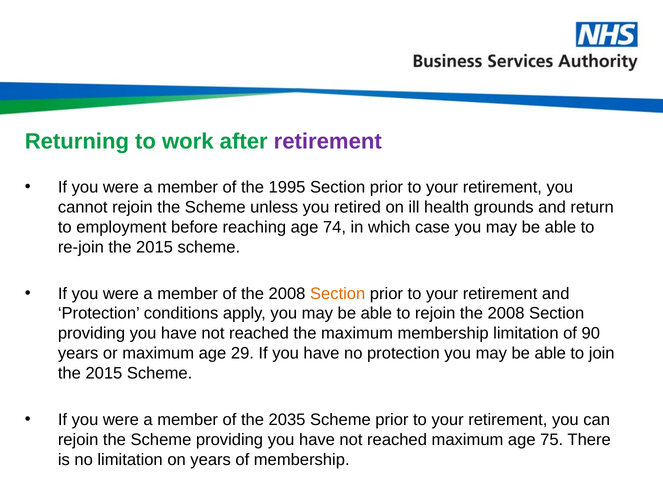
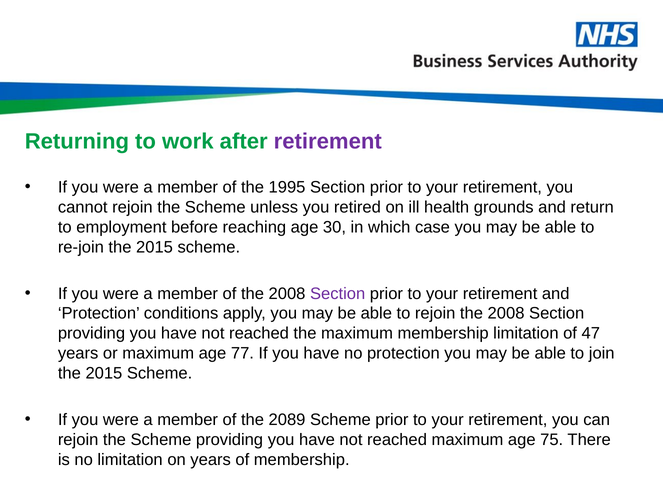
74: 74 -> 30
Section at (338, 293) colour: orange -> purple
90: 90 -> 47
29: 29 -> 77
2035: 2035 -> 2089
